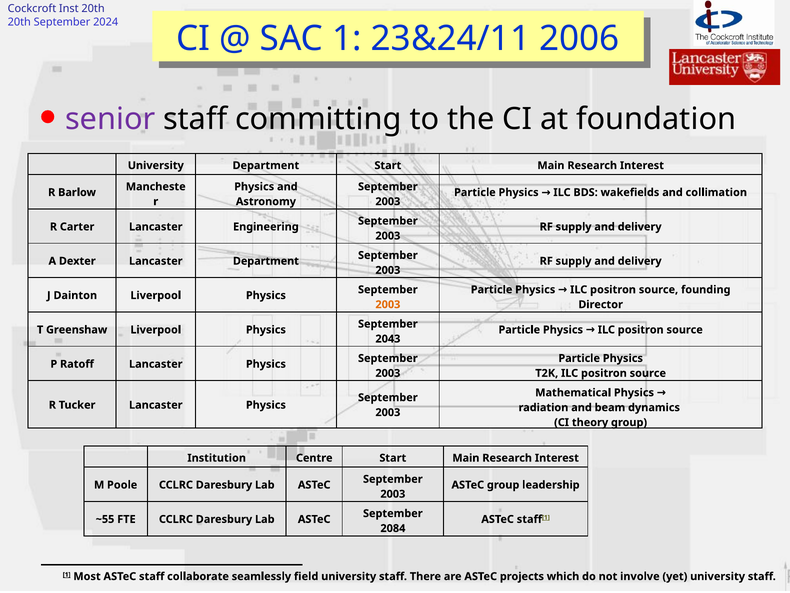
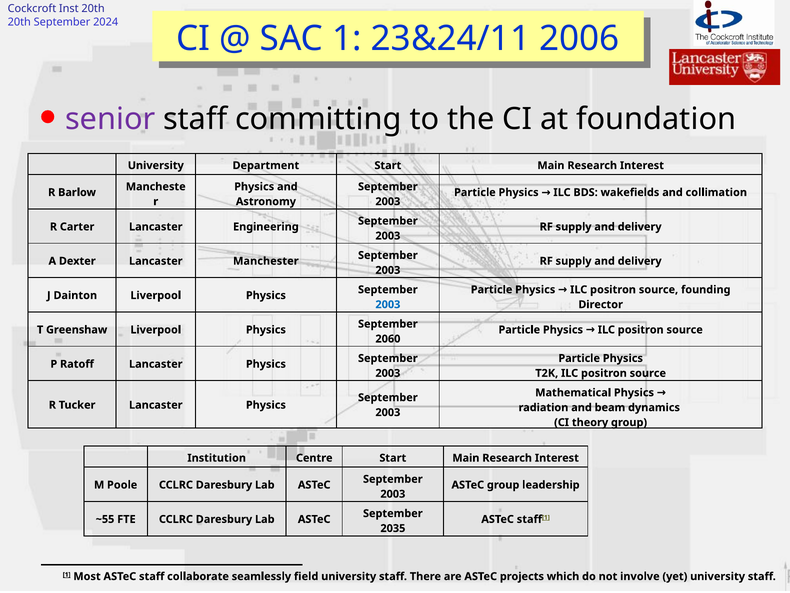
Lancaster Department: Department -> Manchester
2003 at (388, 304) colour: orange -> blue
2043: 2043 -> 2060
2084: 2084 -> 2035
